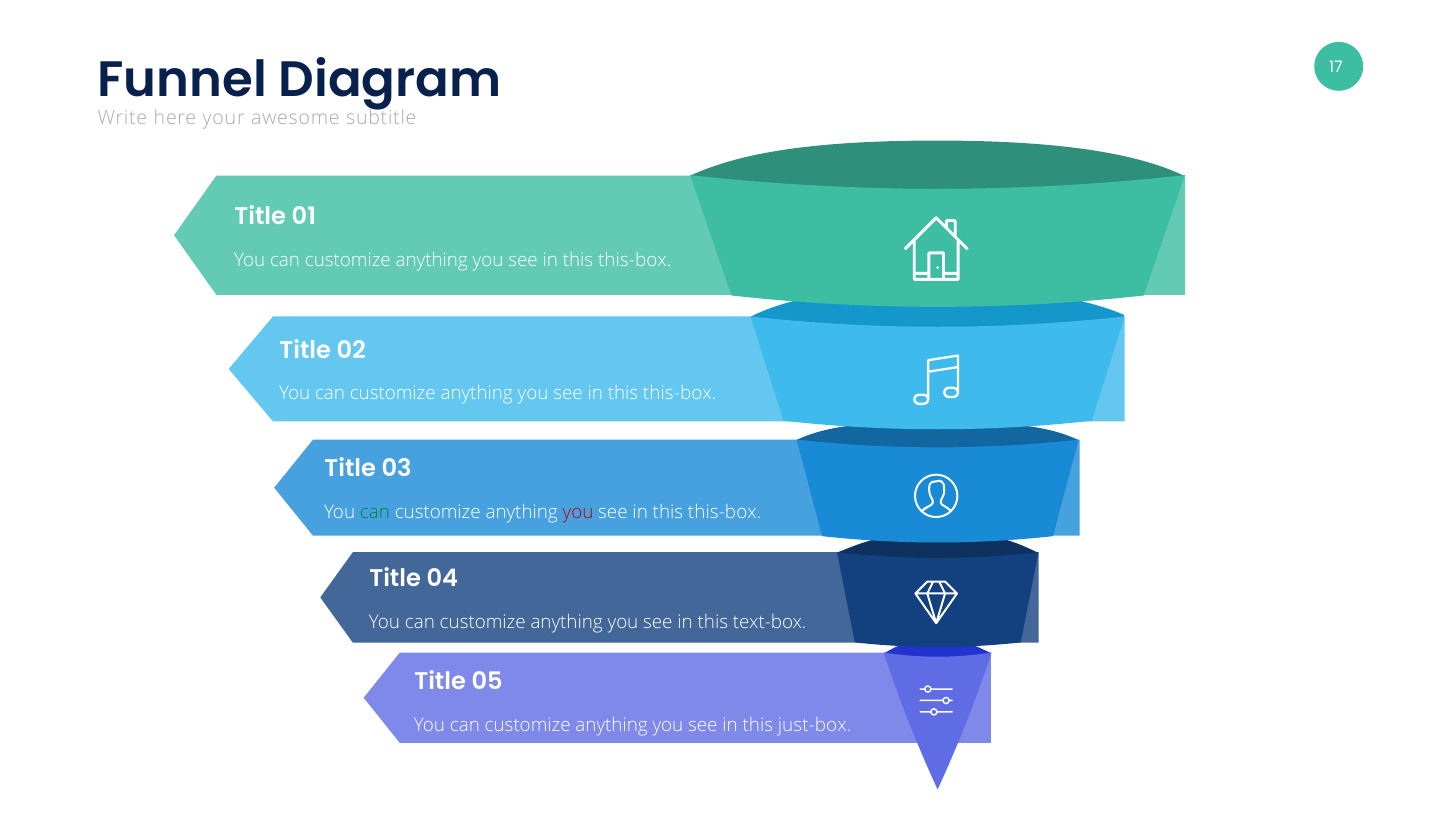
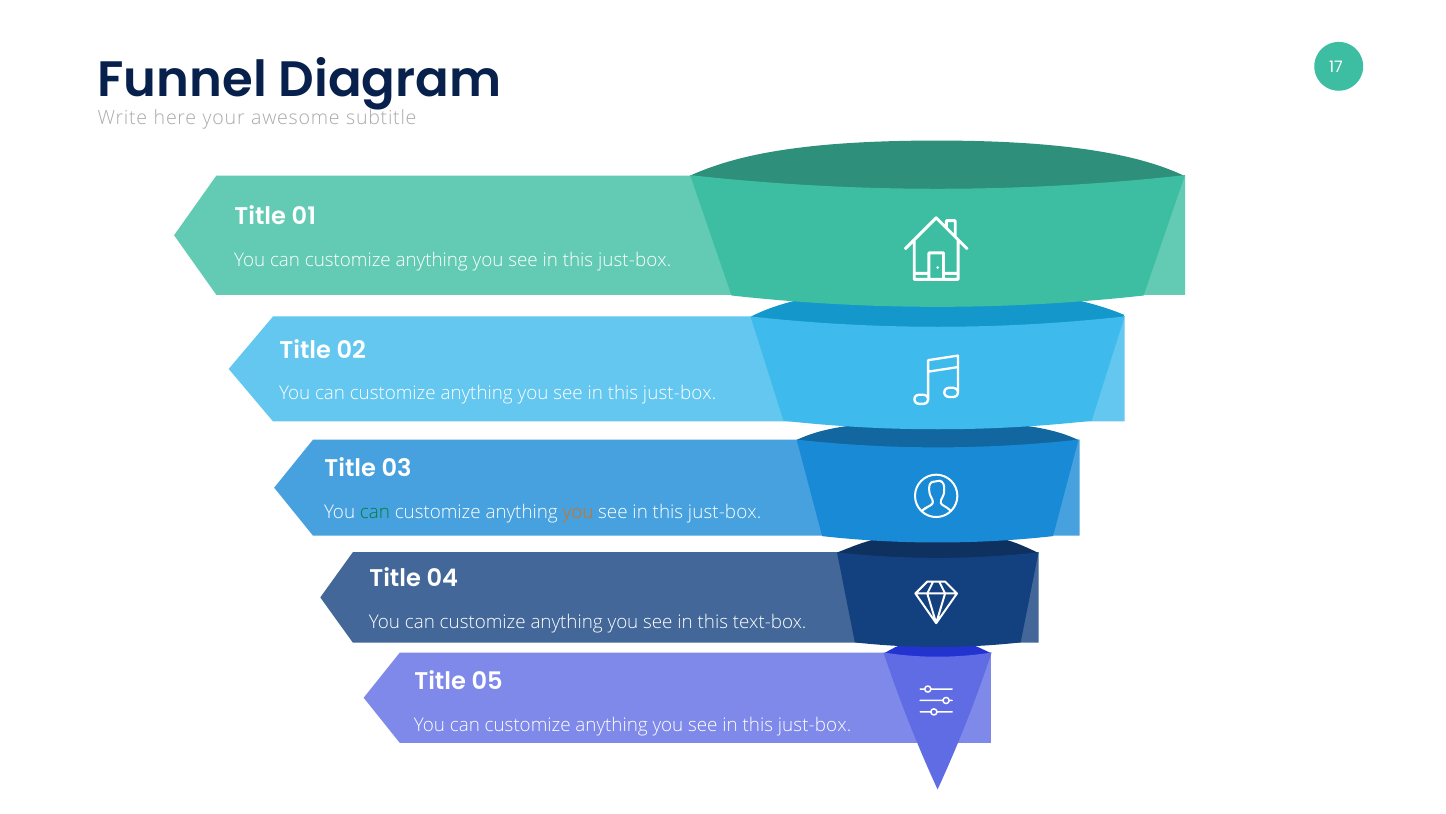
this-box at (635, 260): this-box -> just-box
this-box at (680, 393): this-box -> just-box
you at (578, 512) colour: red -> orange
this-box at (725, 512): this-box -> just-box
